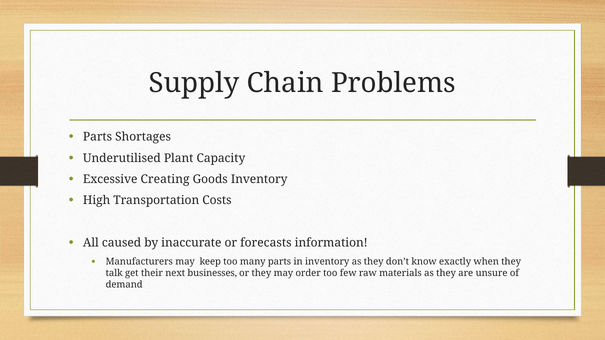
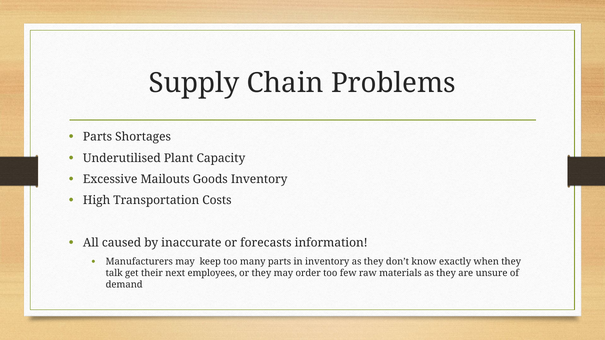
Creating: Creating -> Mailouts
businesses: businesses -> employees
